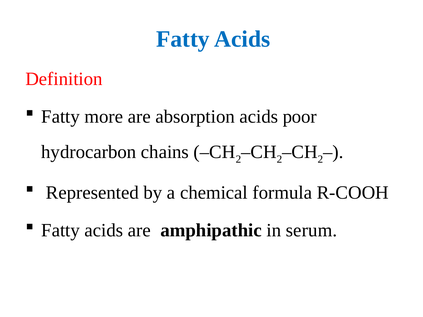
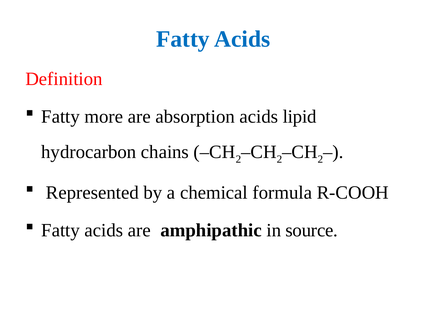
poor: poor -> lipid
serum: serum -> source
